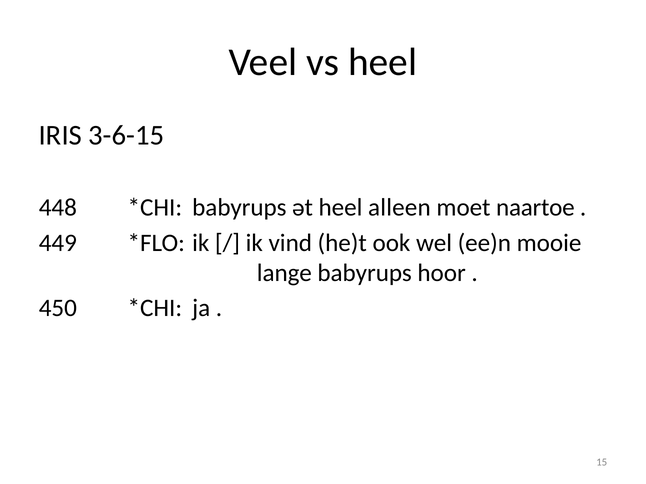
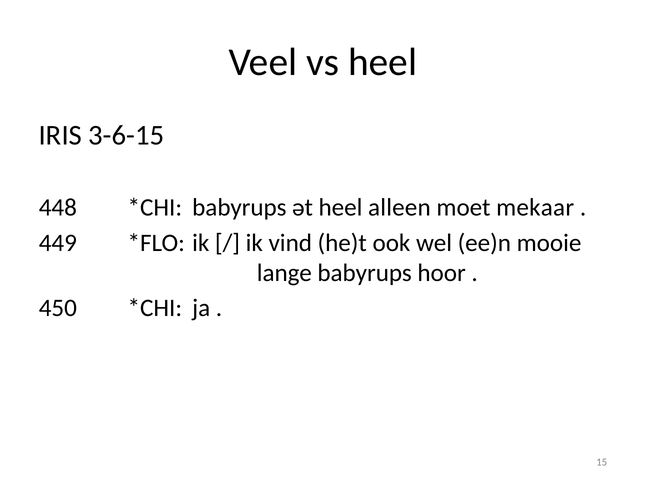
naartoe: naartoe -> mekaar
